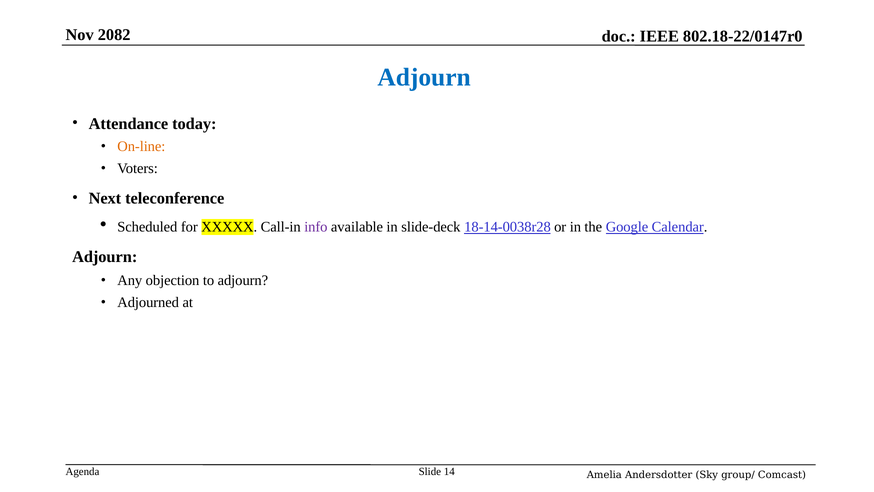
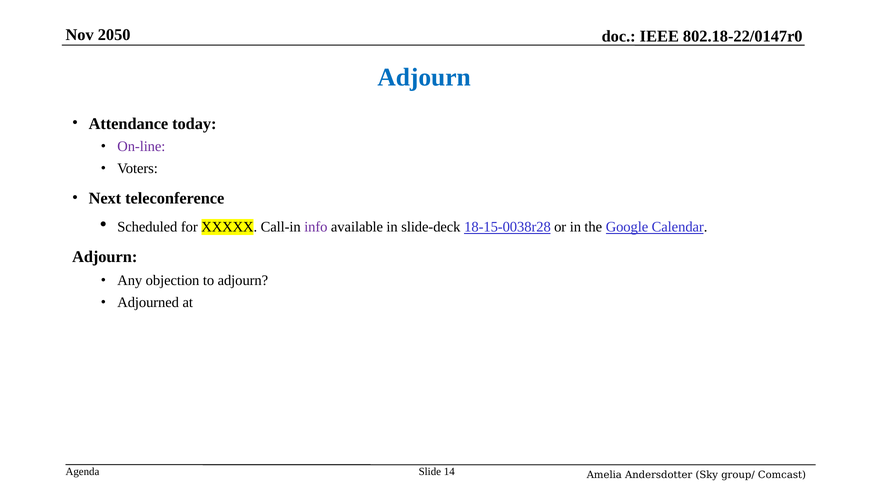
2082: 2082 -> 2050
On-line colour: orange -> purple
18-14-0038r28: 18-14-0038r28 -> 18-15-0038r28
